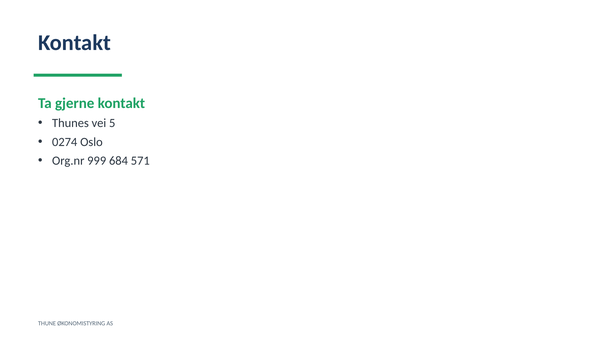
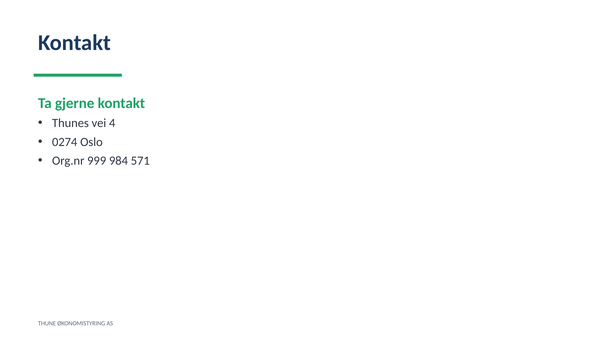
5: 5 -> 4
684: 684 -> 984
